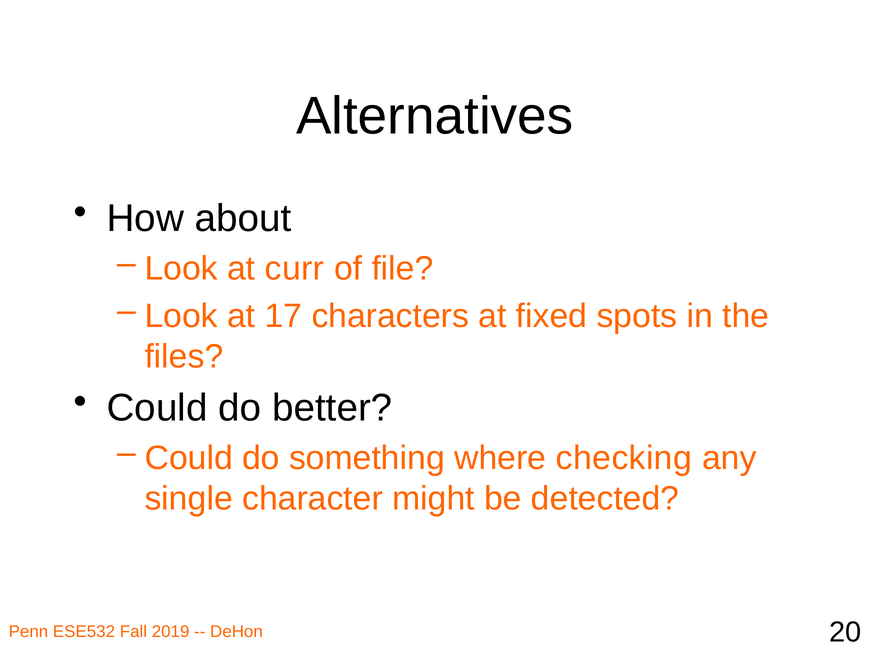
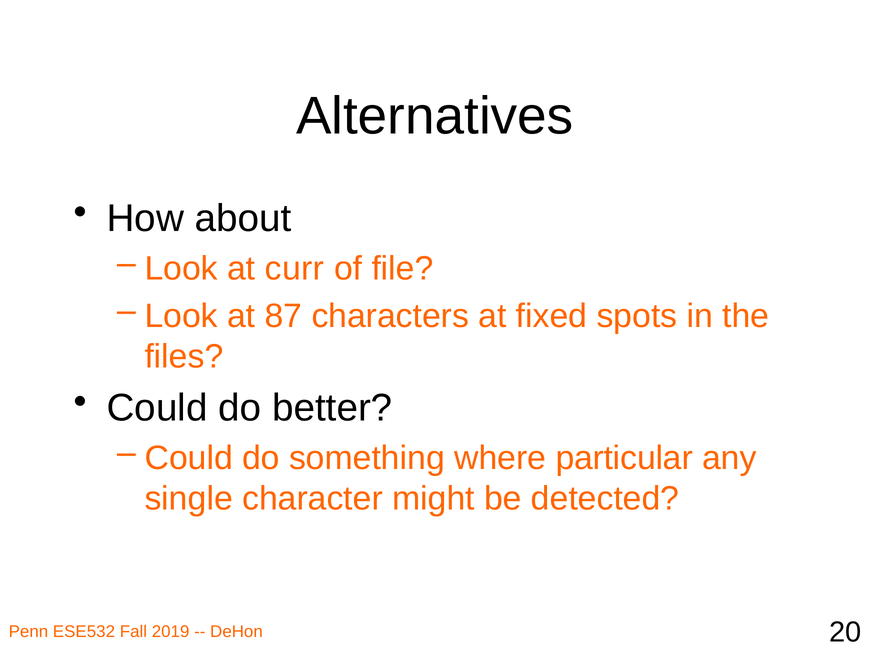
17: 17 -> 87
checking: checking -> particular
